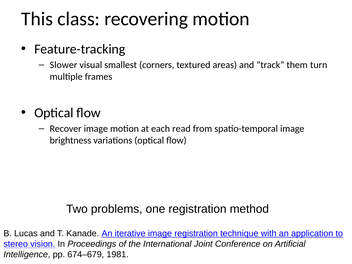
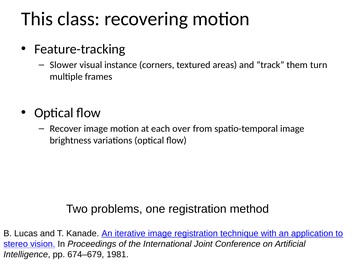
smallest: smallest -> instance
read: read -> over
